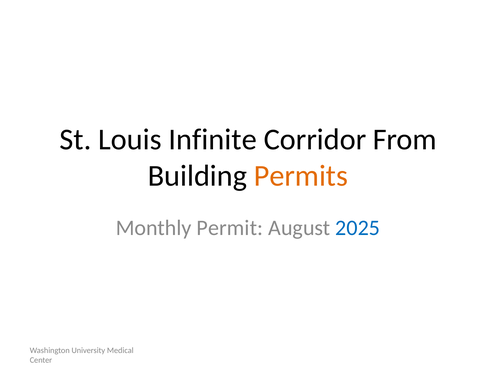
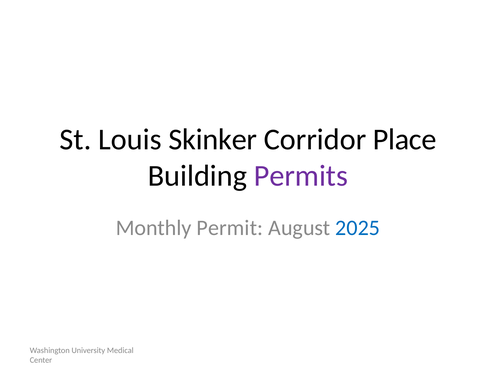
Infinite: Infinite -> Skinker
From: From -> Place
Permits colour: orange -> purple
